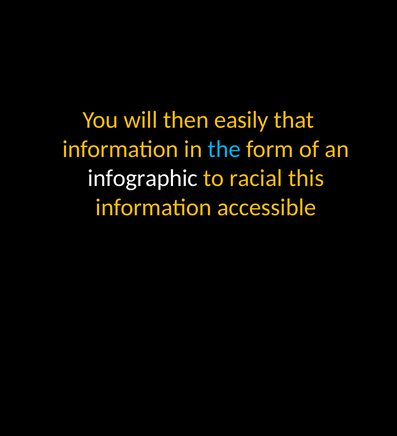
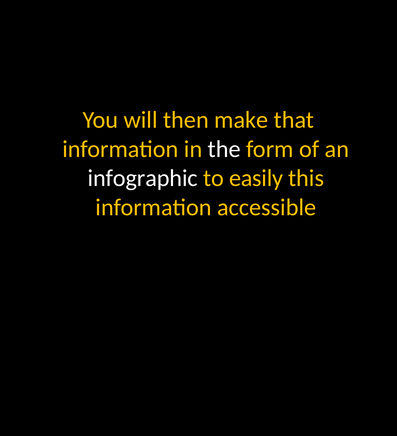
easily: easily -> make
the colour: light blue -> white
racial: racial -> easily
